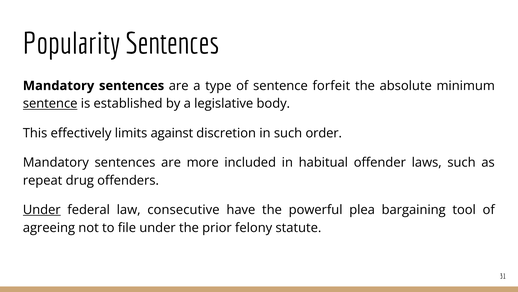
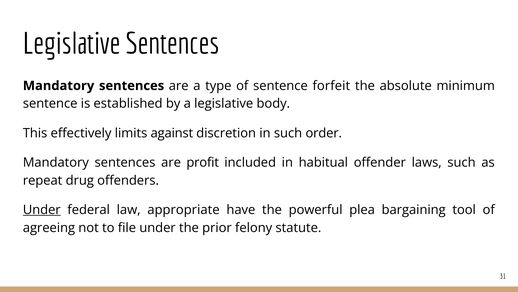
Popularity at (71, 44): Popularity -> Legislative
sentence at (50, 103) underline: present -> none
more: more -> profit
consecutive: consecutive -> appropriate
